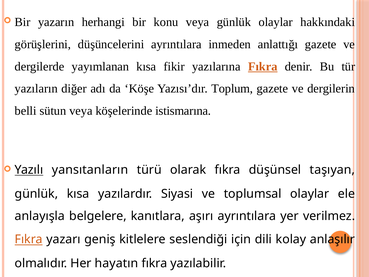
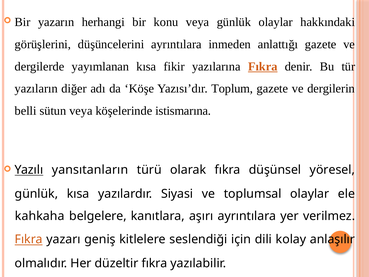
taşıyan: taşıyan -> yöresel
anlayışla: anlayışla -> kahkaha
hayatın: hayatın -> düzeltir
